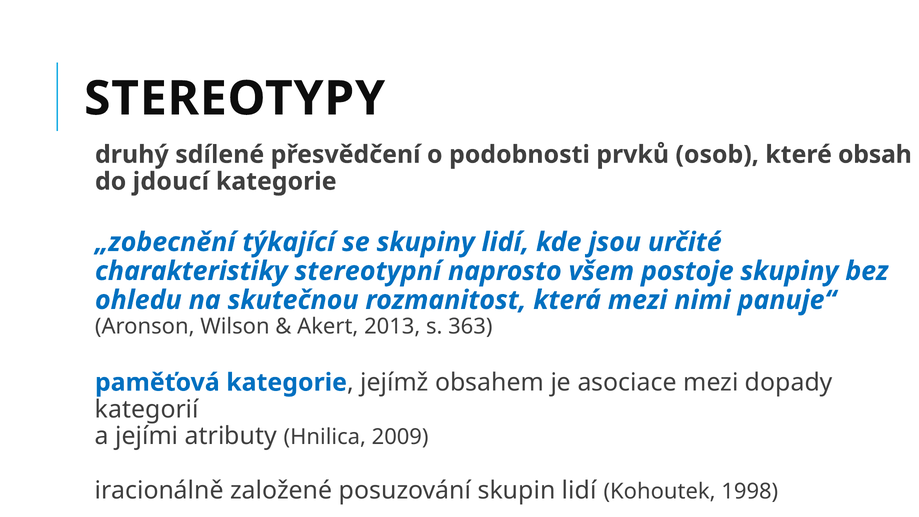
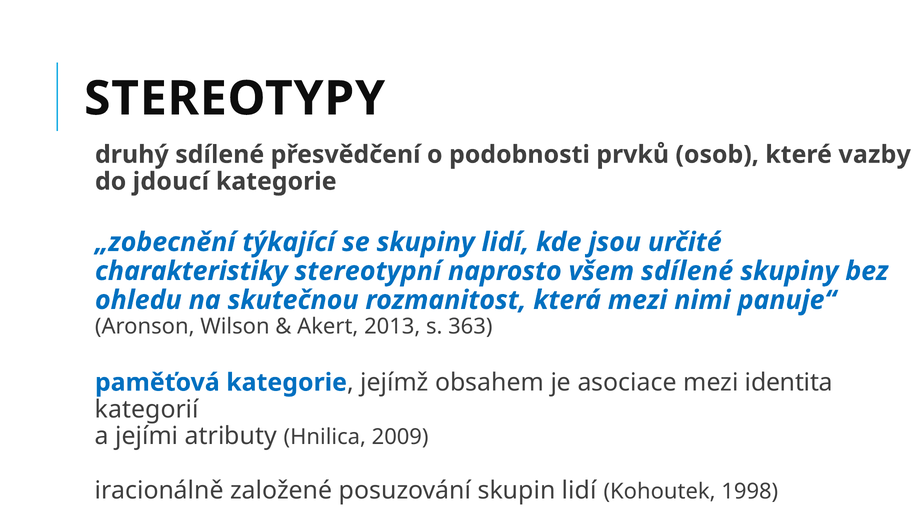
obsah: obsah -> vazby
všem postoje: postoje -> sdílené
dopady: dopady -> identita
